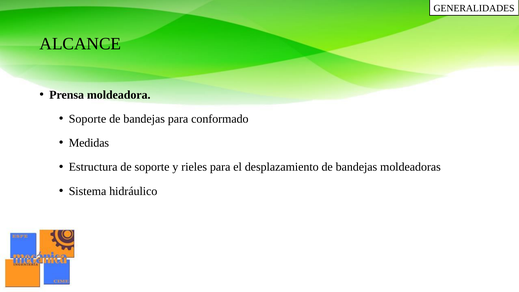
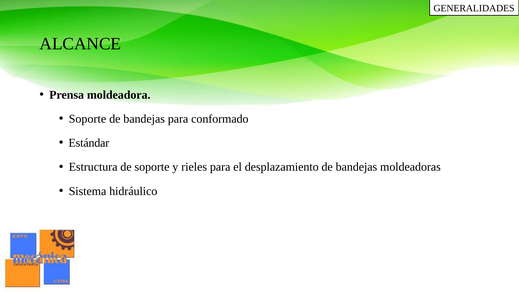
Medidas: Medidas -> Estándar
